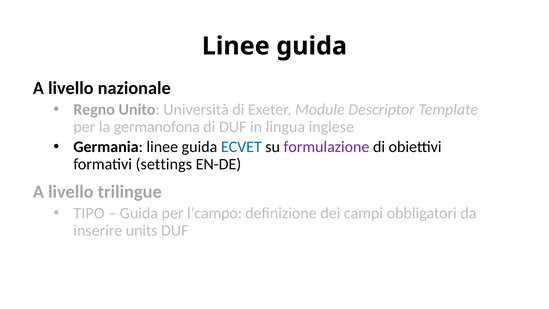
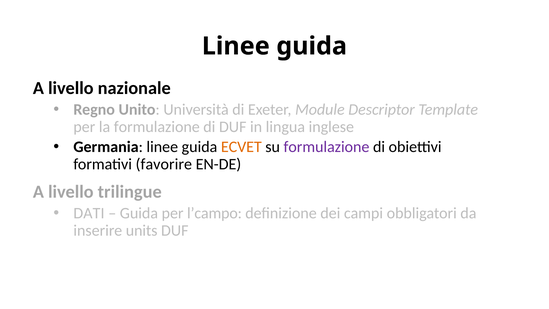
la germanofona: germanofona -> formulazione
ECVET colour: blue -> orange
settings: settings -> favorire
TIPO: TIPO -> DATI
